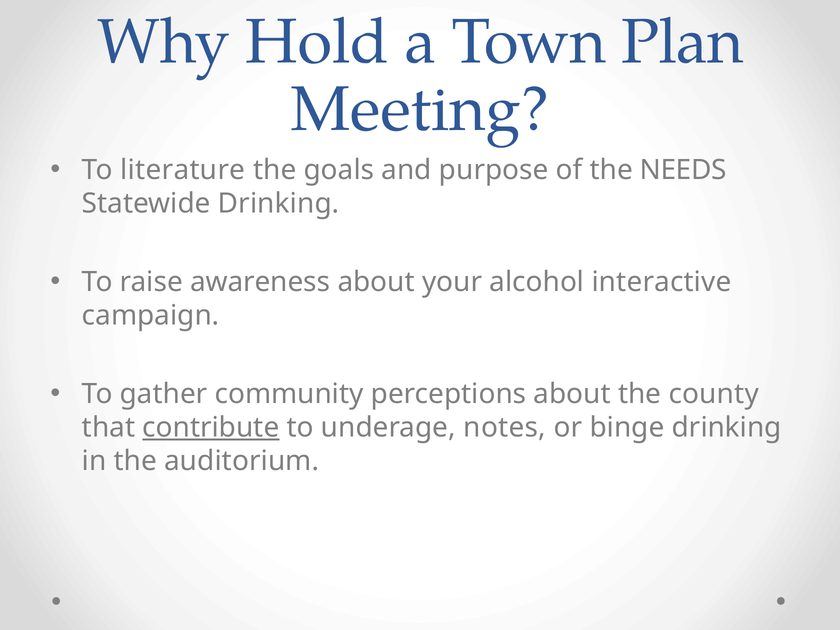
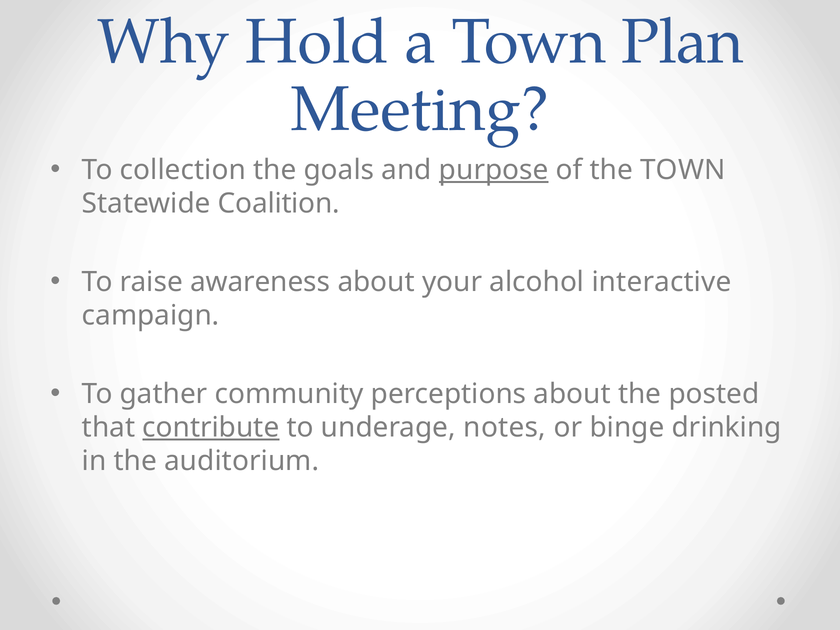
literature: literature -> collection
purpose underline: none -> present
the NEEDS: NEEDS -> TOWN
Statewide Drinking: Drinking -> Coalition
county: county -> posted
